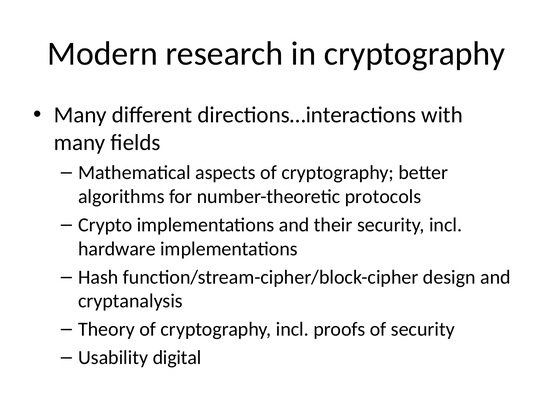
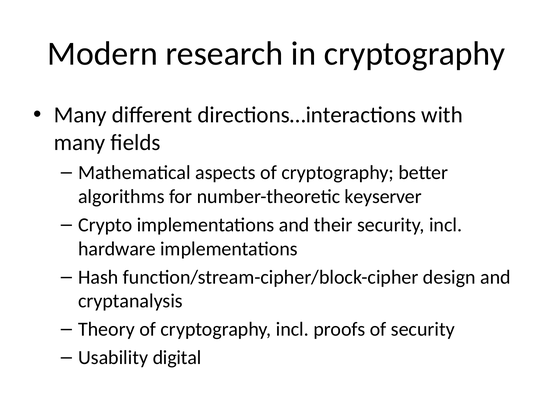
protocols: protocols -> keyserver
